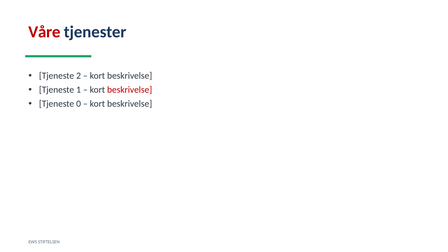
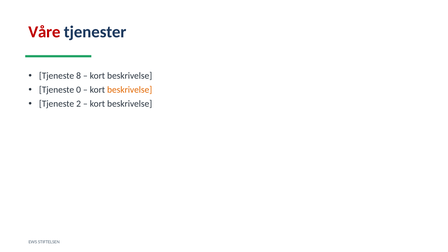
2: 2 -> 8
1: 1 -> 0
beskrivelse at (130, 90) colour: red -> orange
0: 0 -> 2
